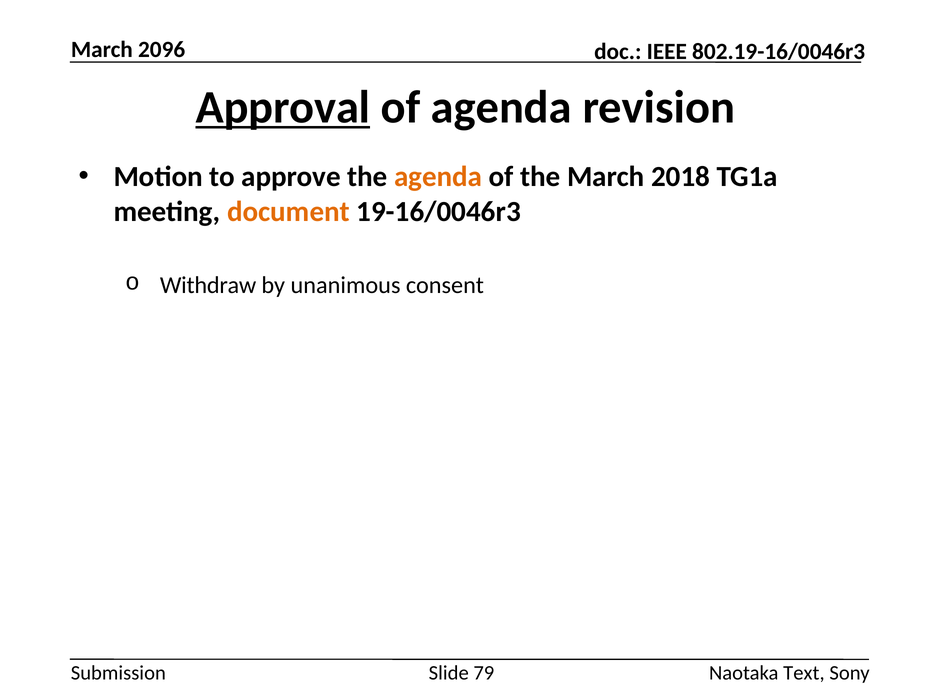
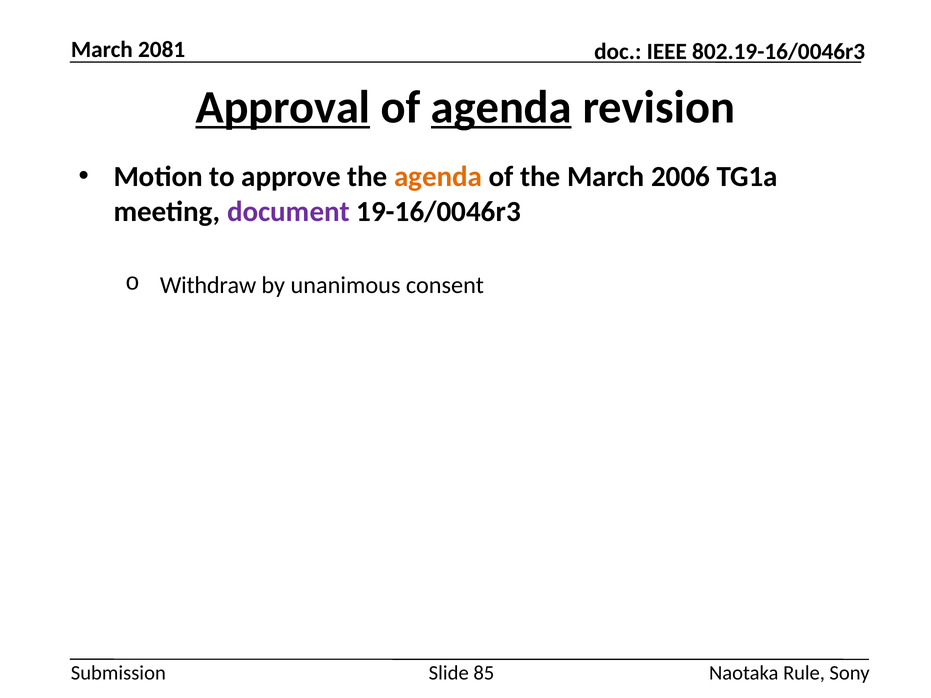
2096: 2096 -> 2081
agenda at (501, 107) underline: none -> present
2018: 2018 -> 2006
document colour: orange -> purple
79: 79 -> 85
Text: Text -> Rule
